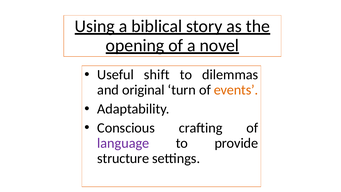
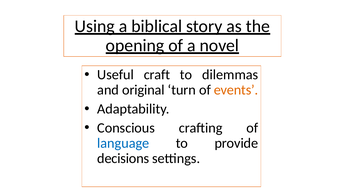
shift: shift -> craft
language colour: purple -> blue
structure: structure -> decisions
